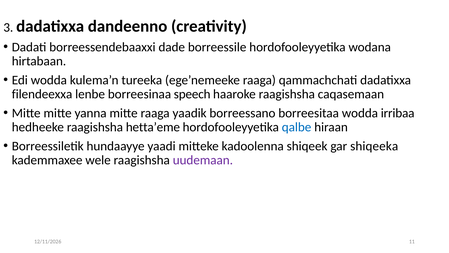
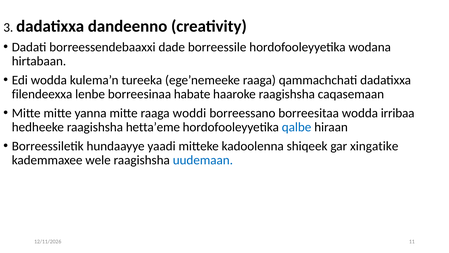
speech: speech -> habate
yaadik: yaadik -> woddi
shiqeeka: shiqeeka -> xingatike
uudemaan colour: purple -> blue
